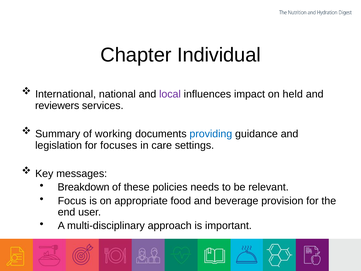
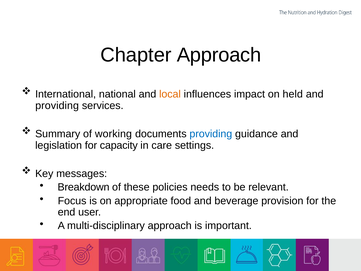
Chapter Individual: Individual -> Approach
local colour: purple -> orange
reviewers at (57, 106): reviewers -> providing
focuses: focuses -> capacity
